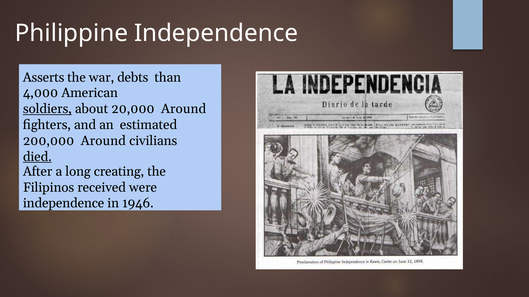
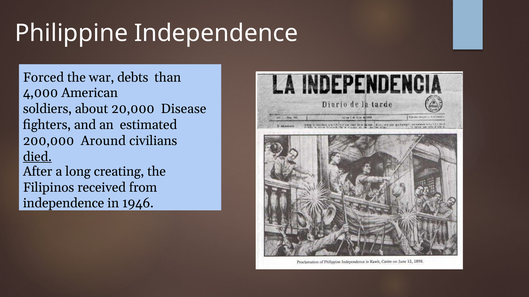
Asserts: Asserts -> Forced
soldiers underline: present -> none
20,000 Around: Around -> Disease
were: were -> from
